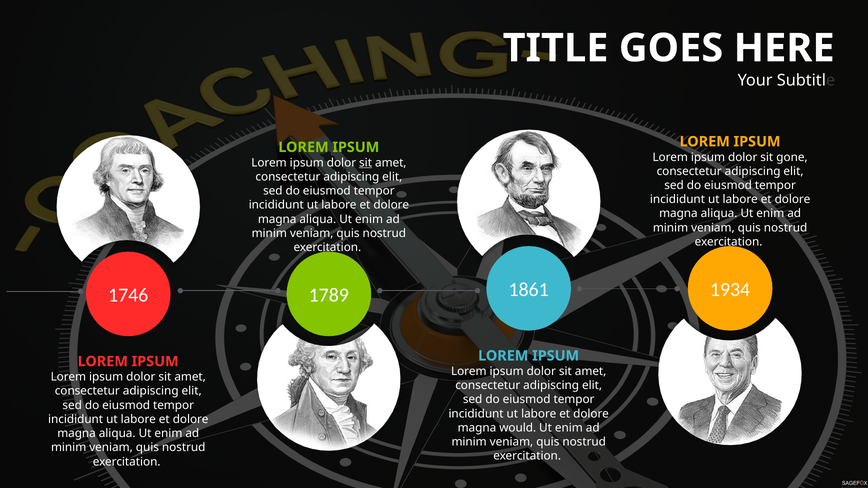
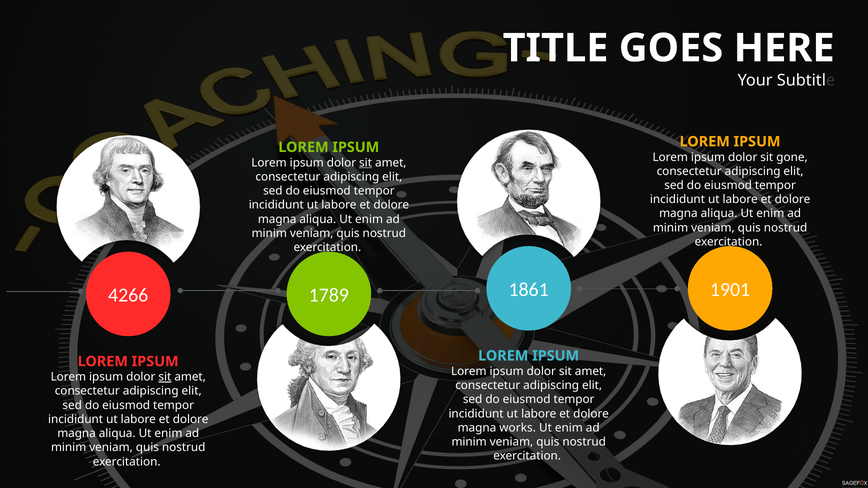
1934: 1934 -> 1901
1746: 1746 -> 4266
sit at (165, 377) underline: none -> present
would: would -> works
